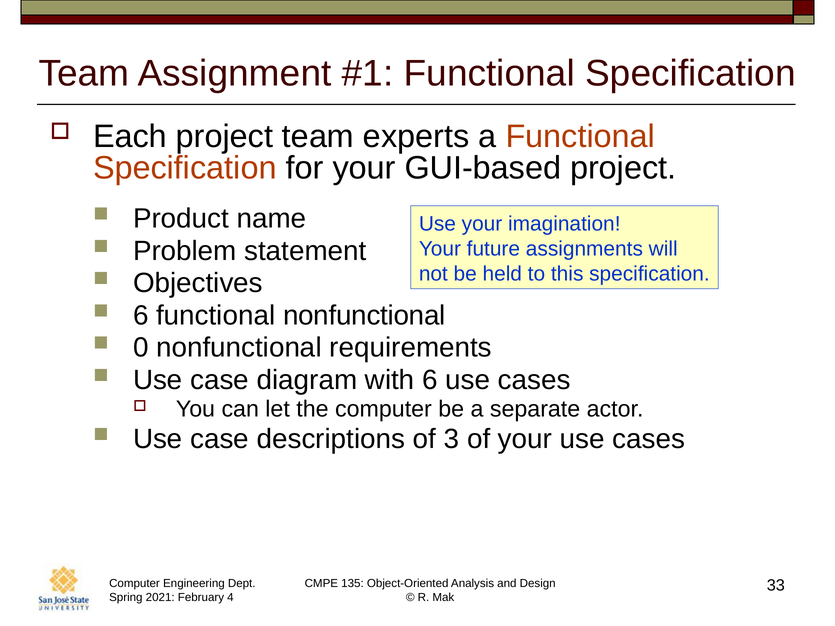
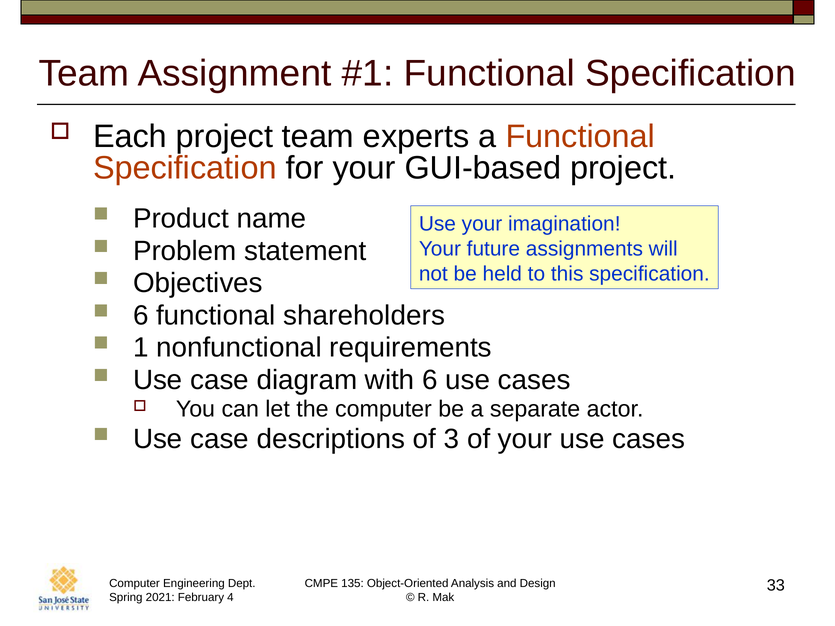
functional nonfunctional: nonfunctional -> shareholders
0: 0 -> 1
